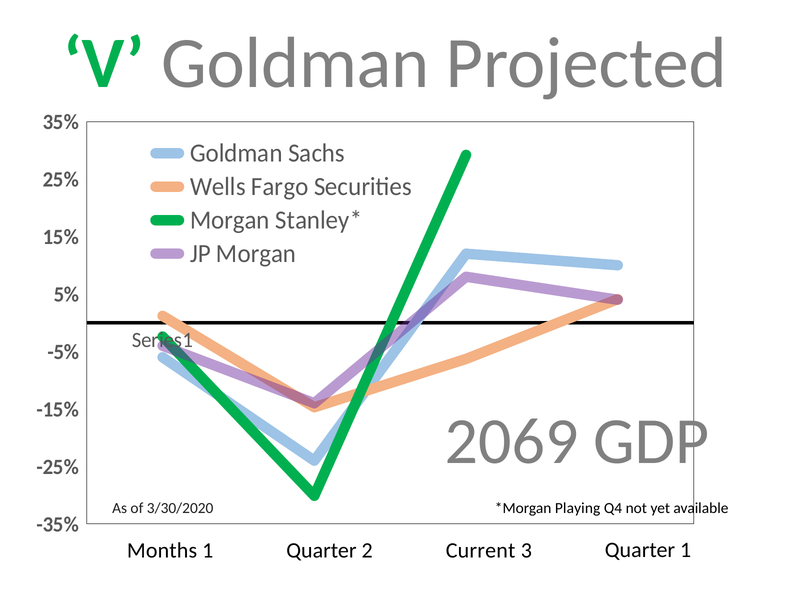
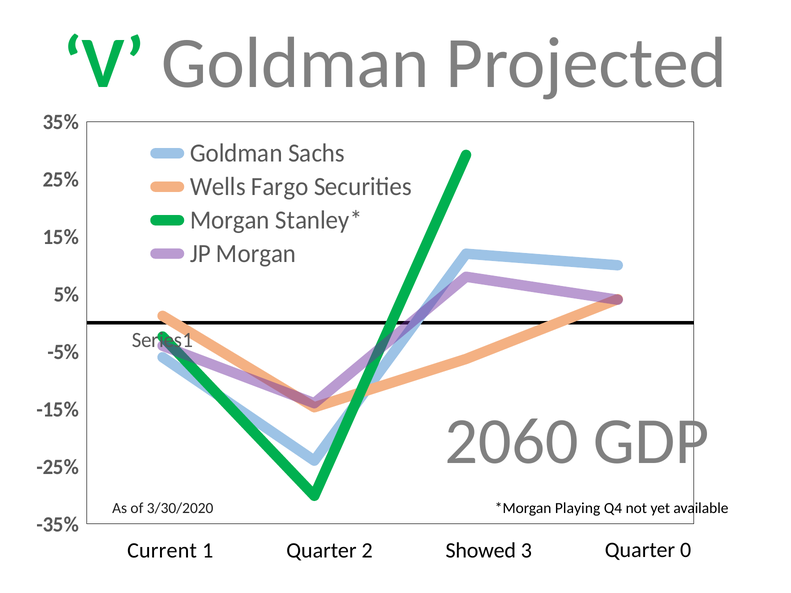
2069: 2069 -> 2060
Months: Months -> Current
Current: Current -> Showed
Quarter 1: 1 -> 0
